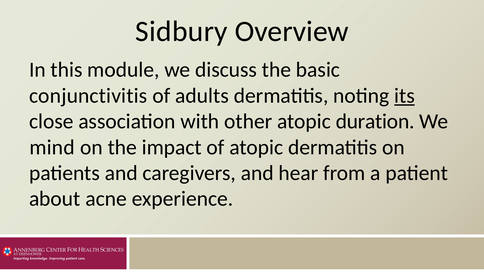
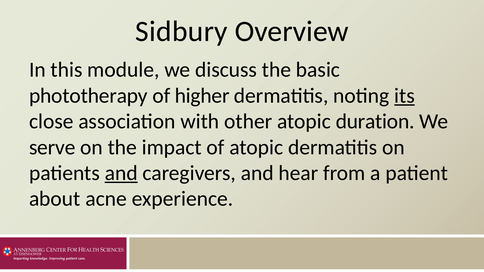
conjunctivitis: conjunctivitis -> phototherapy
adults: adults -> higher
mind: mind -> serve
and at (121, 173) underline: none -> present
